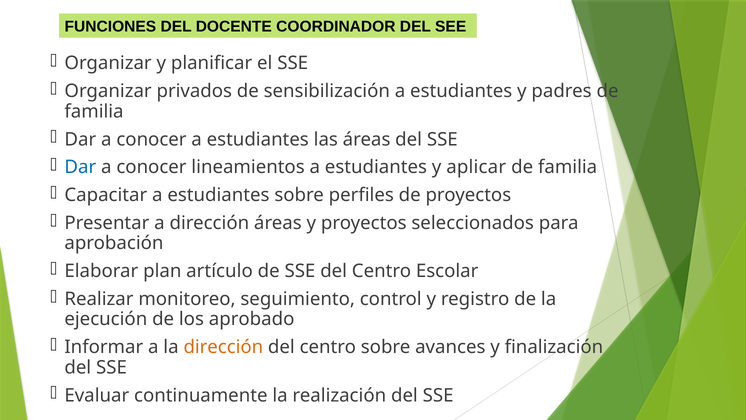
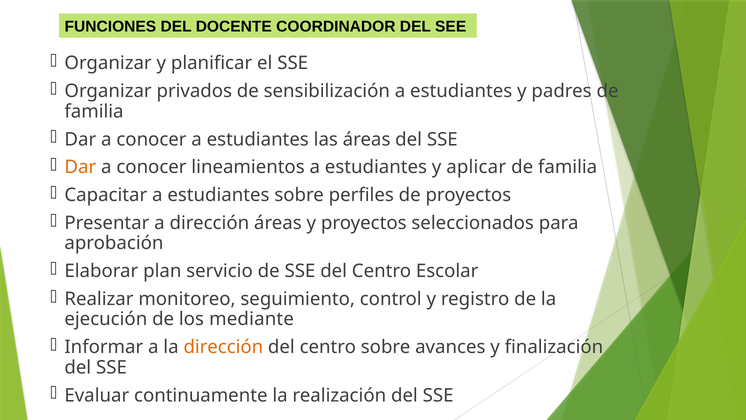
Dar at (80, 167) colour: blue -> orange
artículo: artículo -> servicio
aprobado: aprobado -> mediante
